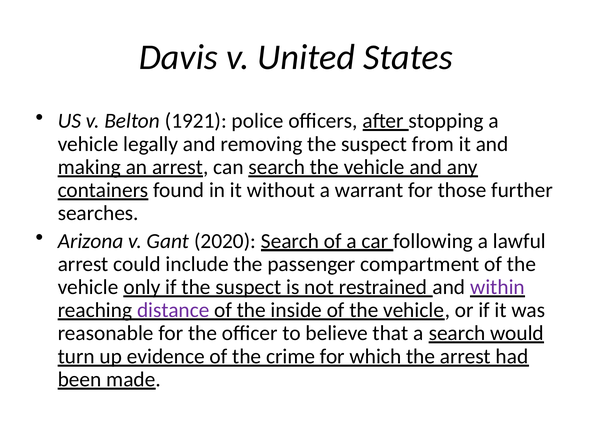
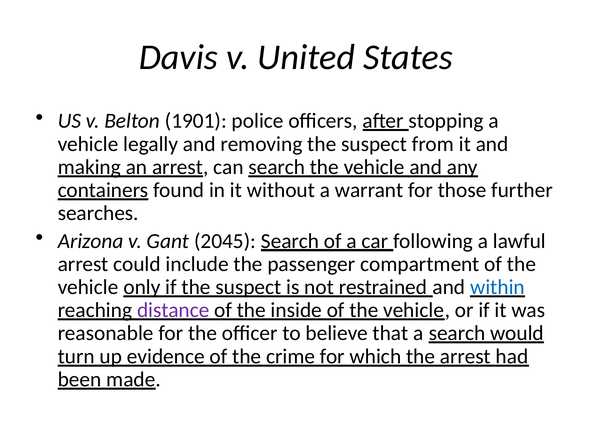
1921: 1921 -> 1901
2020: 2020 -> 2045
within colour: purple -> blue
